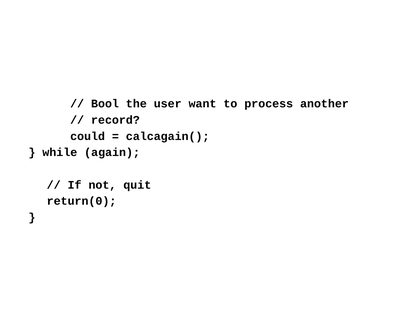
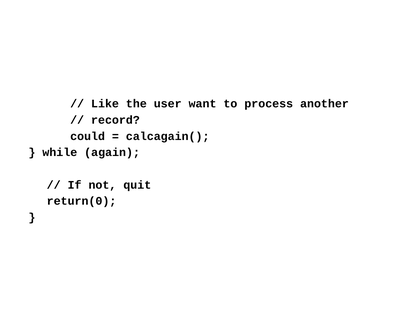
Bool: Bool -> Like
